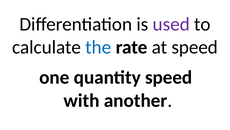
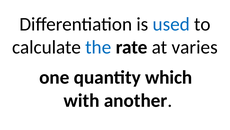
used colour: purple -> blue
at speed: speed -> varies
quantity speed: speed -> which
